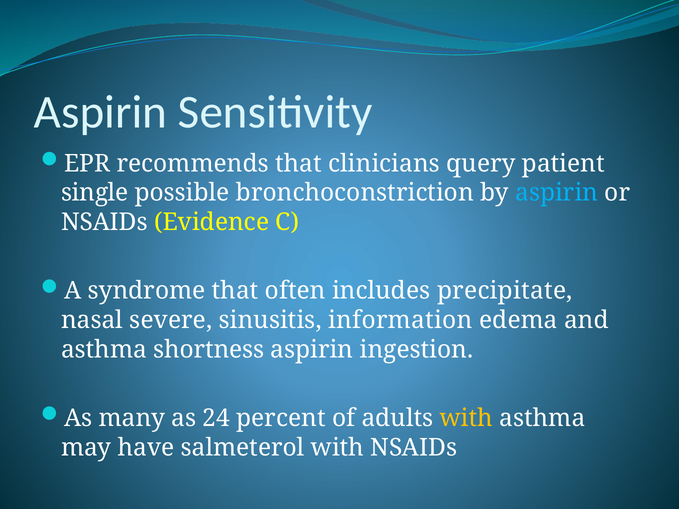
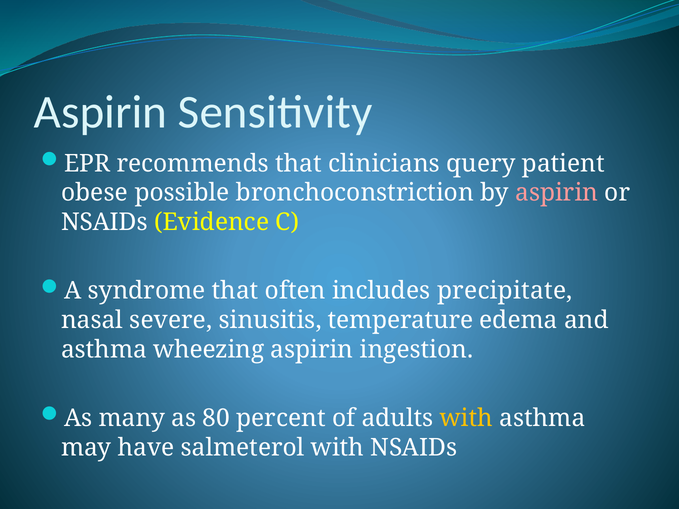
single: single -> obese
aspirin at (557, 193) colour: light blue -> pink
information: information -> temperature
shortness: shortness -> wheezing
24: 24 -> 80
